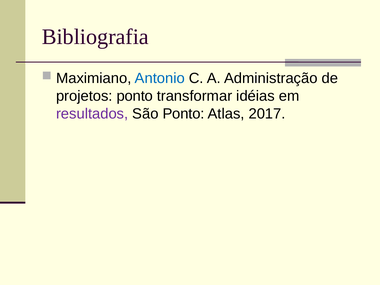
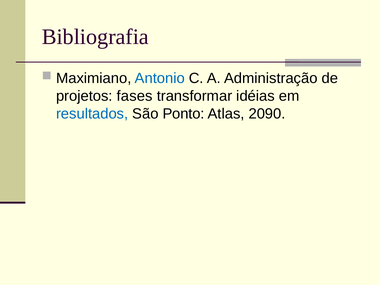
projetos ponto: ponto -> fases
resultados colour: purple -> blue
2017: 2017 -> 2090
